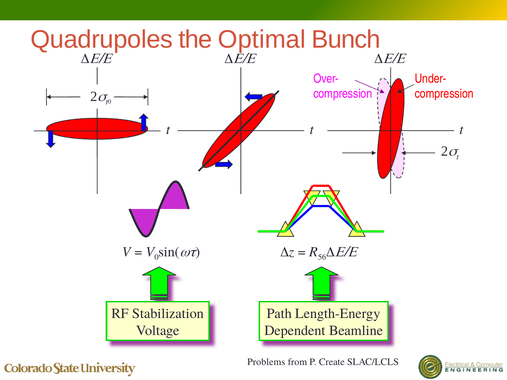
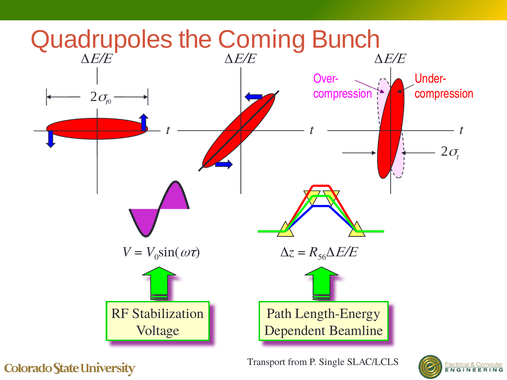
Optimal: Optimal -> Coming
Problems: Problems -> Transport
Create: Create -> Single
